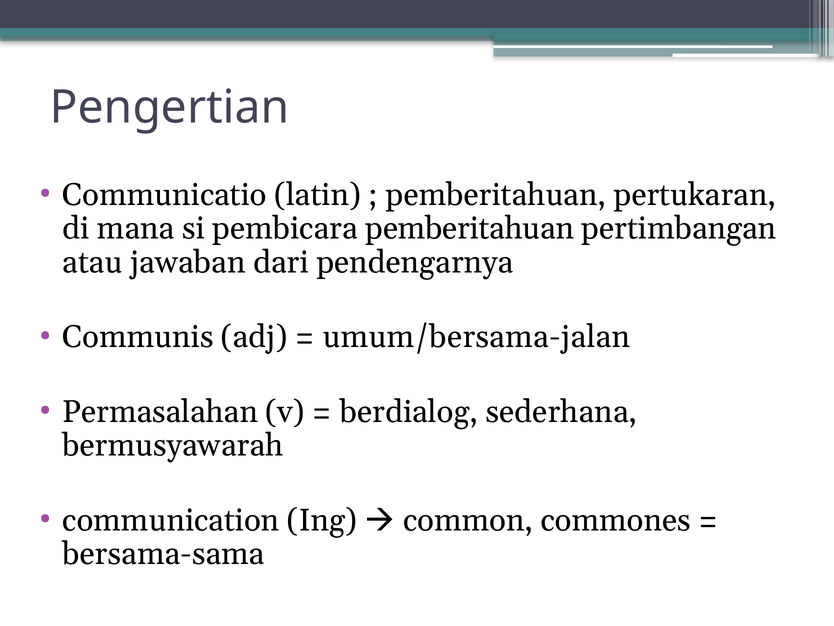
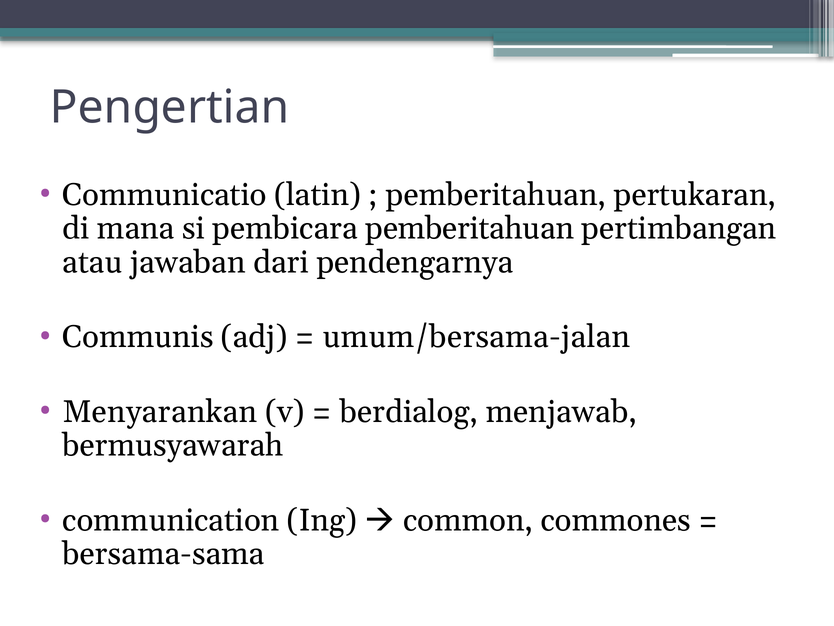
Permasalahan: Permasalahan -> Menyarankan
sederhana: sederhana -> menjawab
